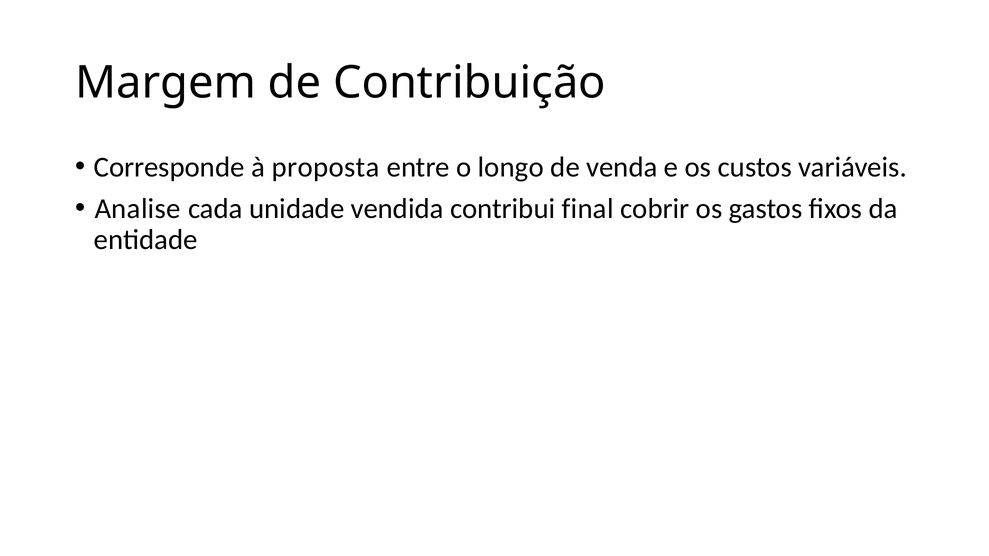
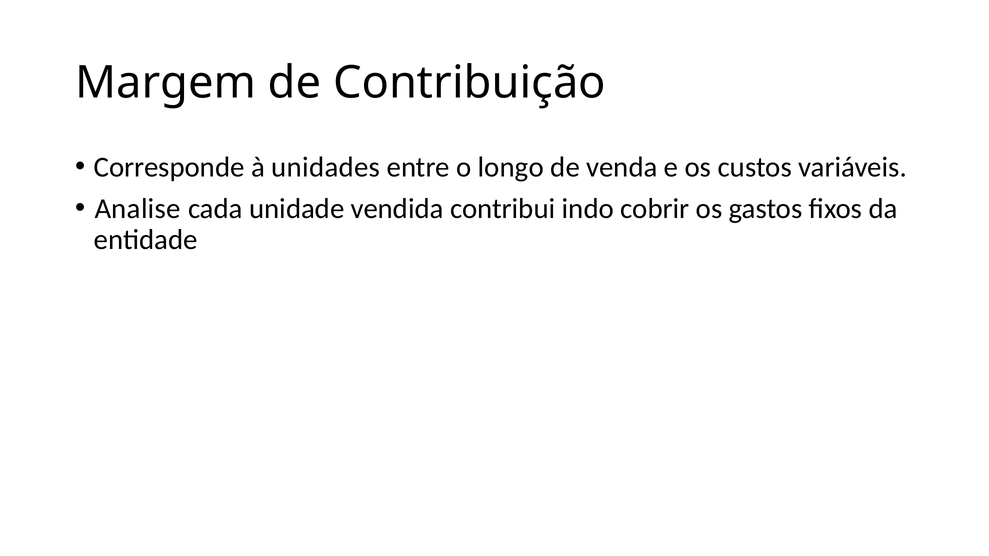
proposta: proposta -> unidades
final: final -> indo
